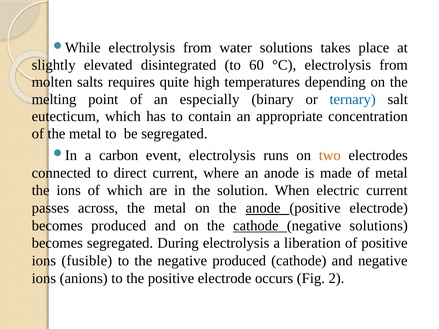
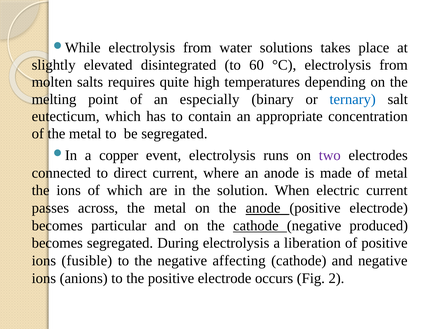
carbon: carbon -> copper
two colour: orange -> purple
becomes produced: produced -> particular
negative solutions: solutions -> produced
negative produced: produced -> affecting
